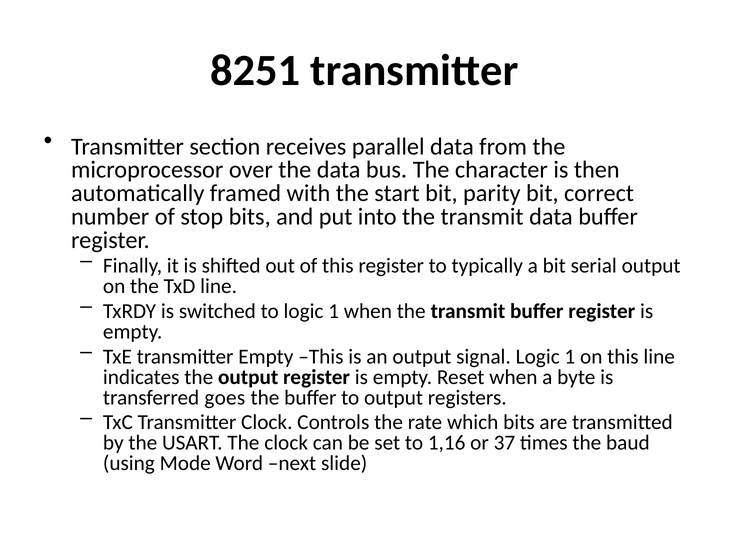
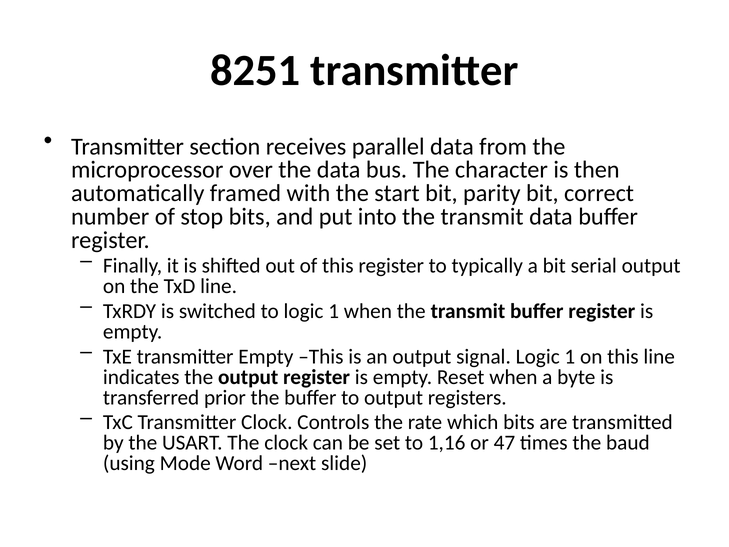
goes: goes -> prior
37: 37 -> 47
